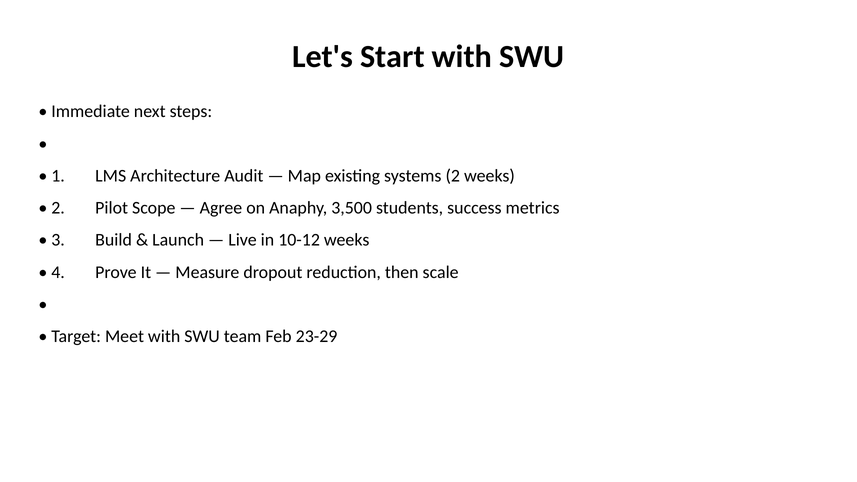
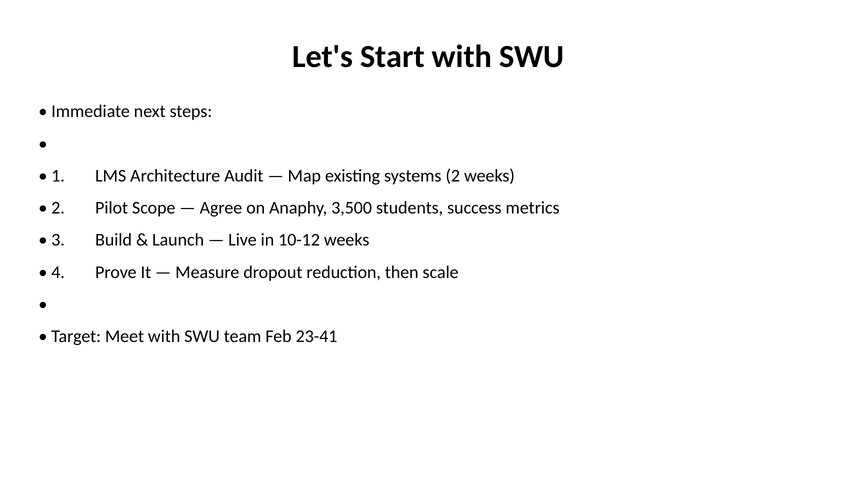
23-29: 23-29 -> 23-41
